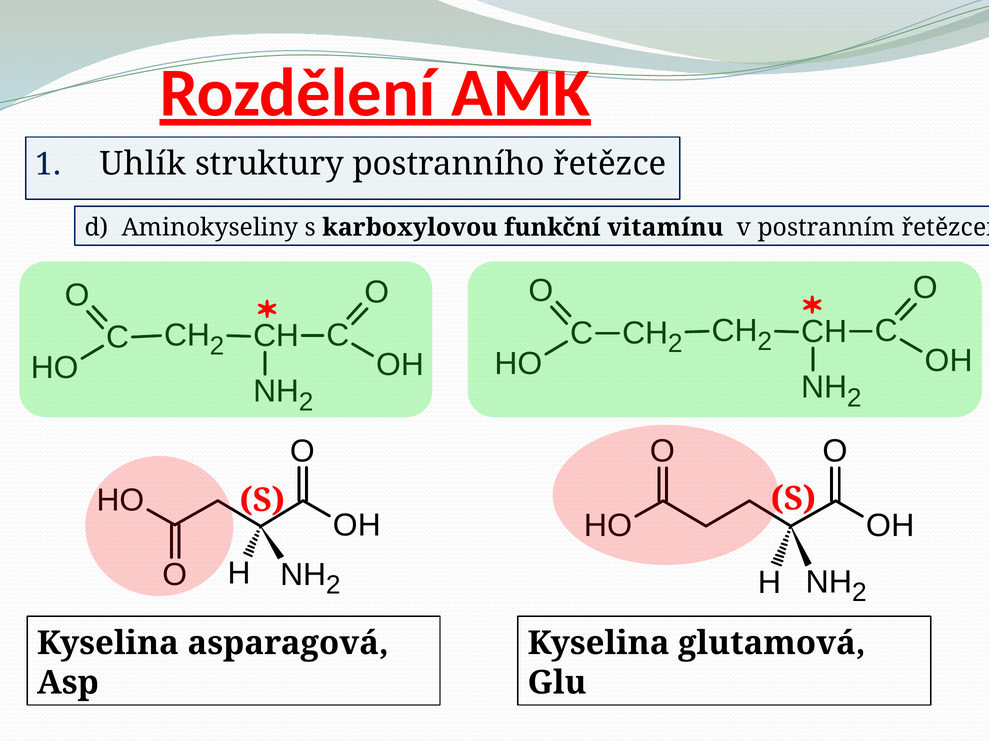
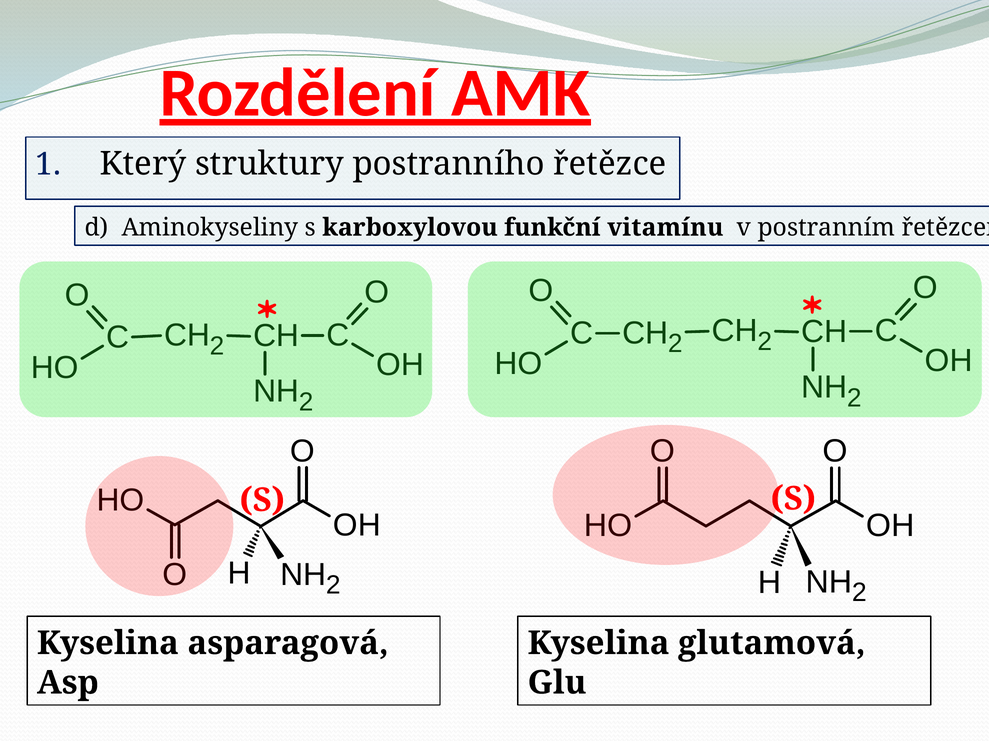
Uhlík: Uhlík -> Který
